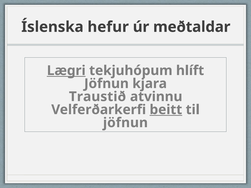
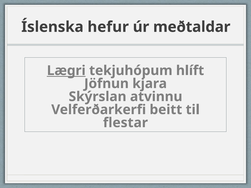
Traustið: Traustið -> Skýrslan
beitt underline: present -> none
jöfnun at (125, 123): jöfnun -> flestar
